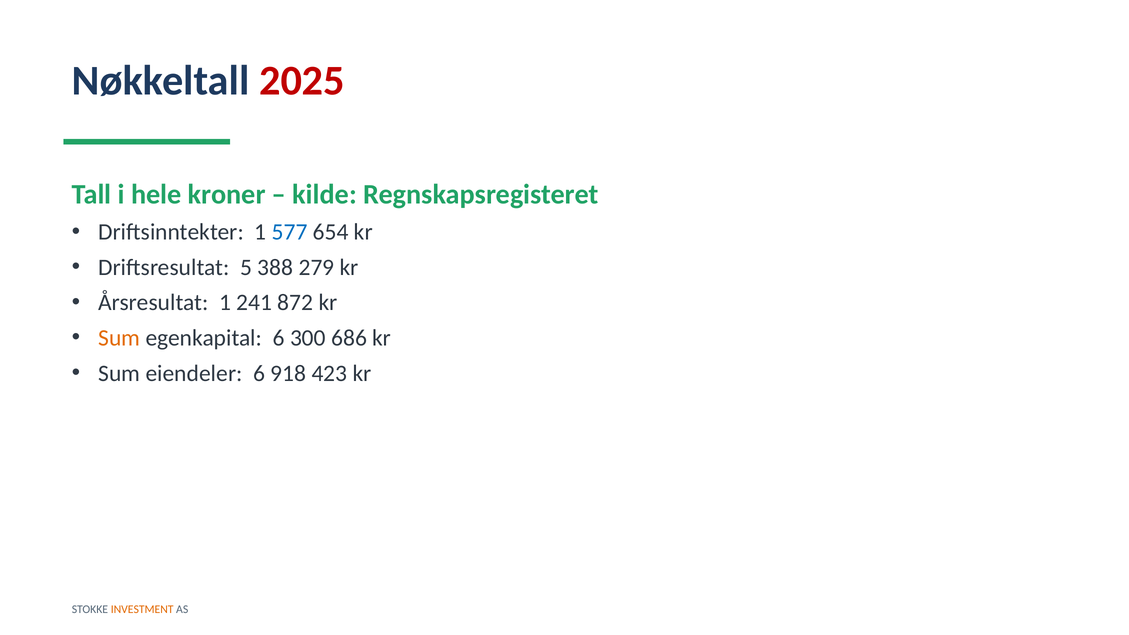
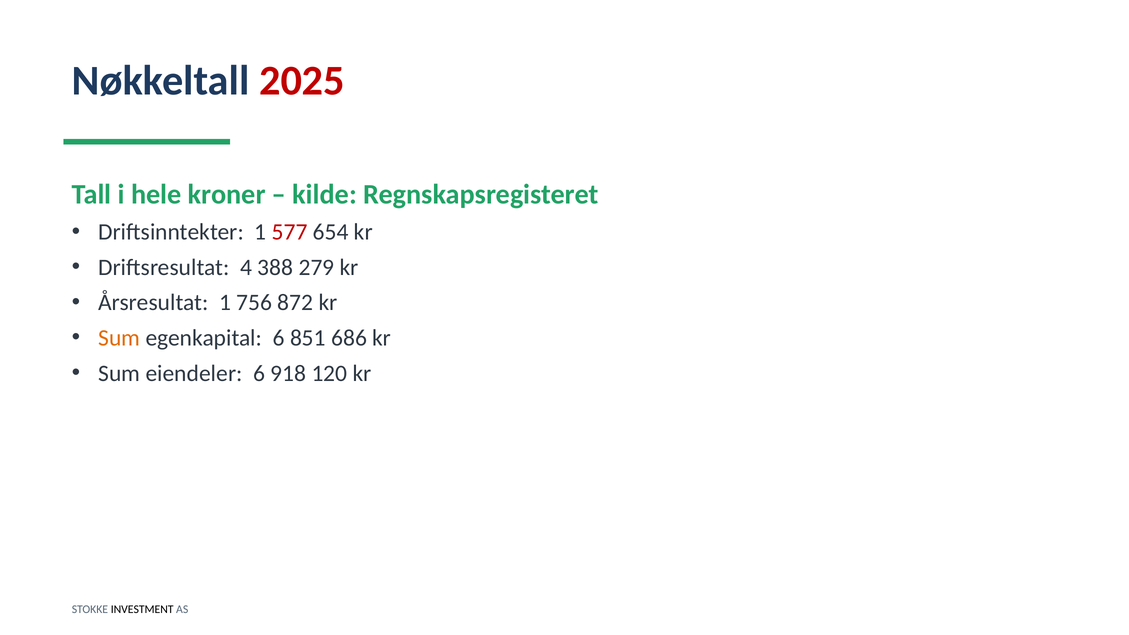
577 colour: blue -> red
5: 5 -> 4
241: 241 -> 756
300: 300 -> 851
423: 423 -> 120
INVESTMENT colour: orange -> black
